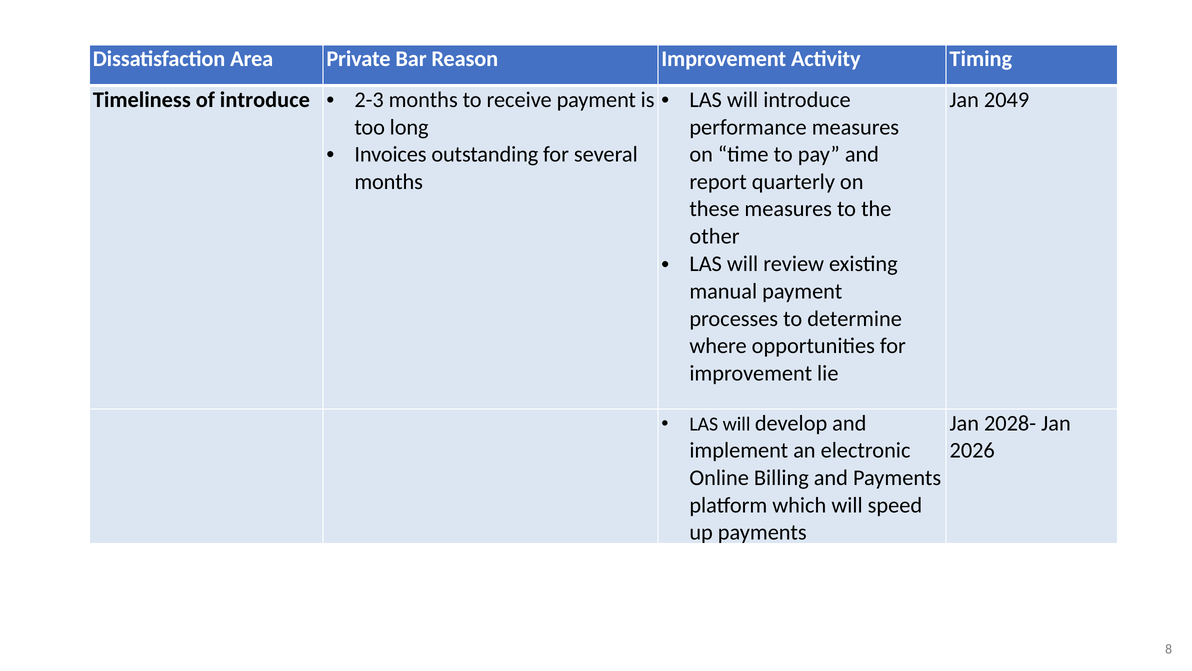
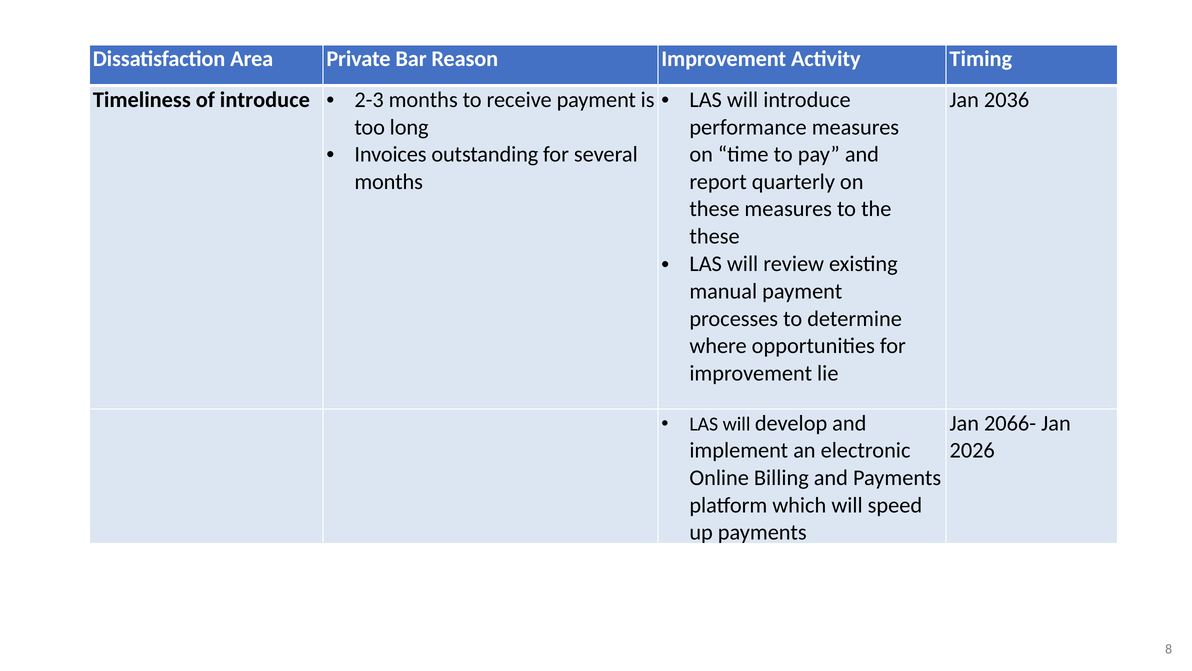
2049: 2049 -> 2036
other at (715, 236): other -> these
2028-: 2028- -> 2066-
